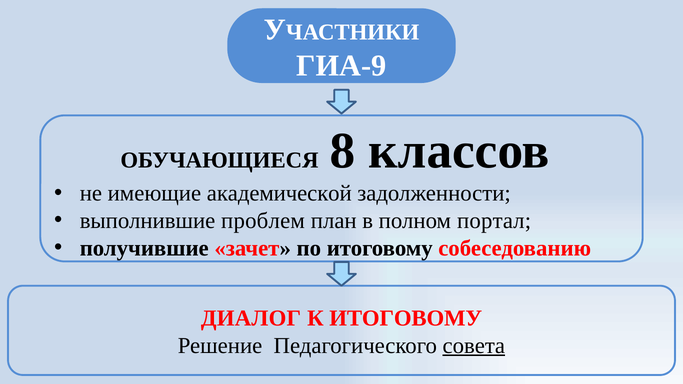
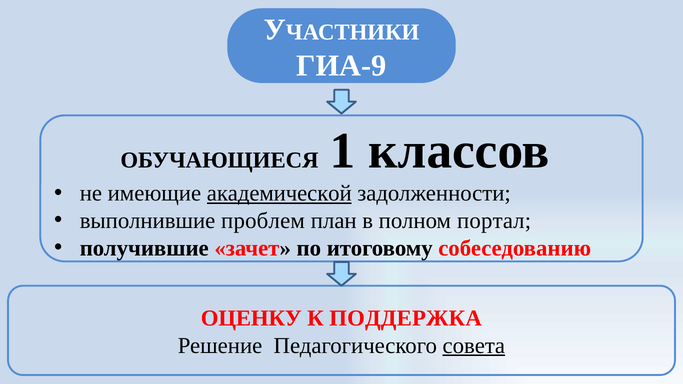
8: 8 -> 1
академической underline: none -> present
ДИАЛОГ: ДИАЛОГ -> ОЦЕНКУ
К ИТОГОВОМУ: ИТОГОВОМУ -> ПОДДЕРЖКА
